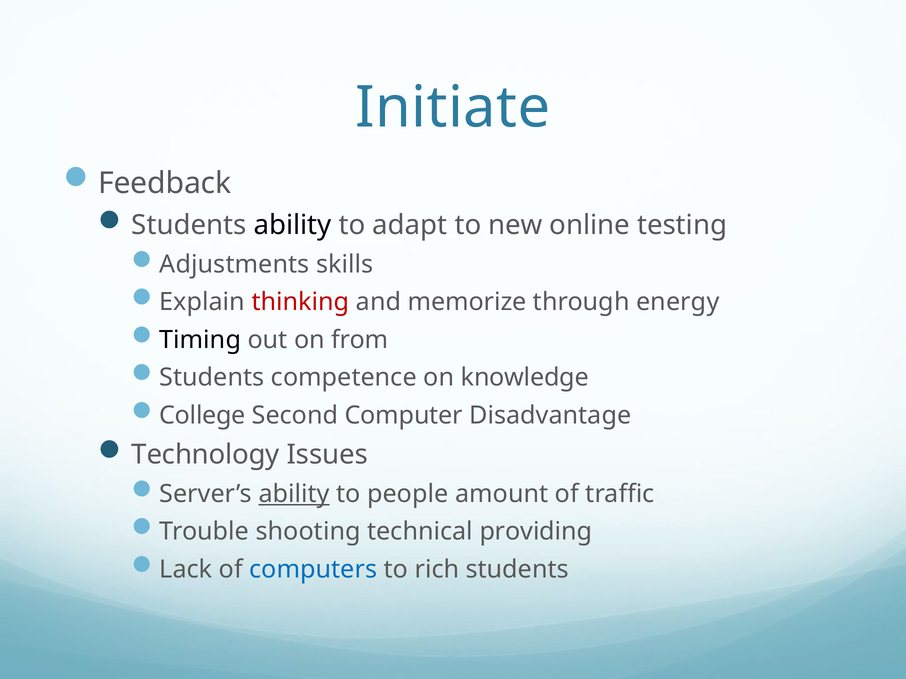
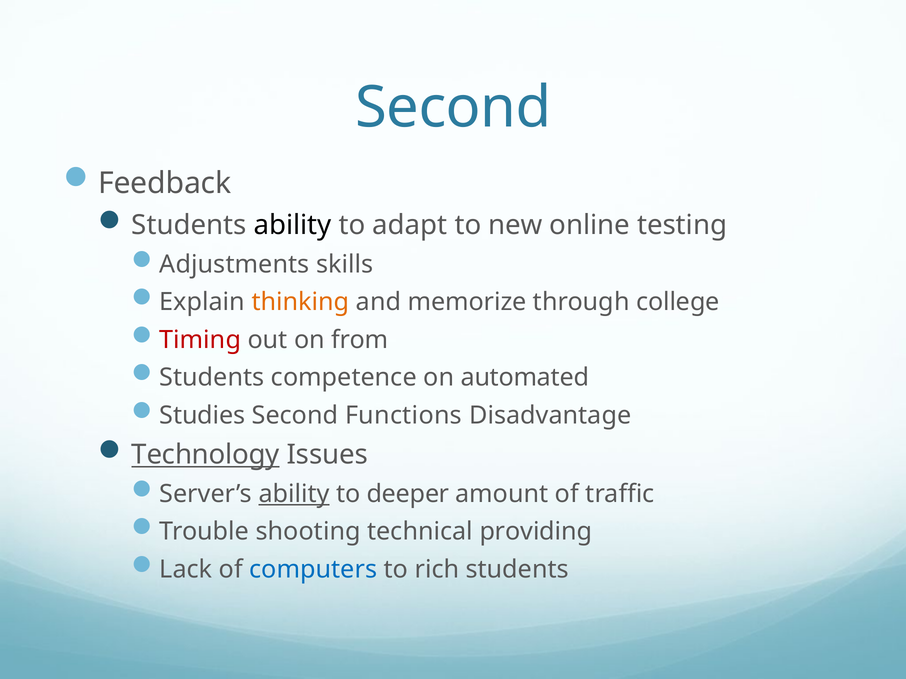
Initiate at (453, 108): Initiate -> Second
thinking colour: red -> orange
energy: energy -> college
Timing colour: black -> red
knowledge: knowledge -> automated
College: College -> Studies
Computer: Computer -> Functions
Technology underline: none -> present
people: people -> deeper
